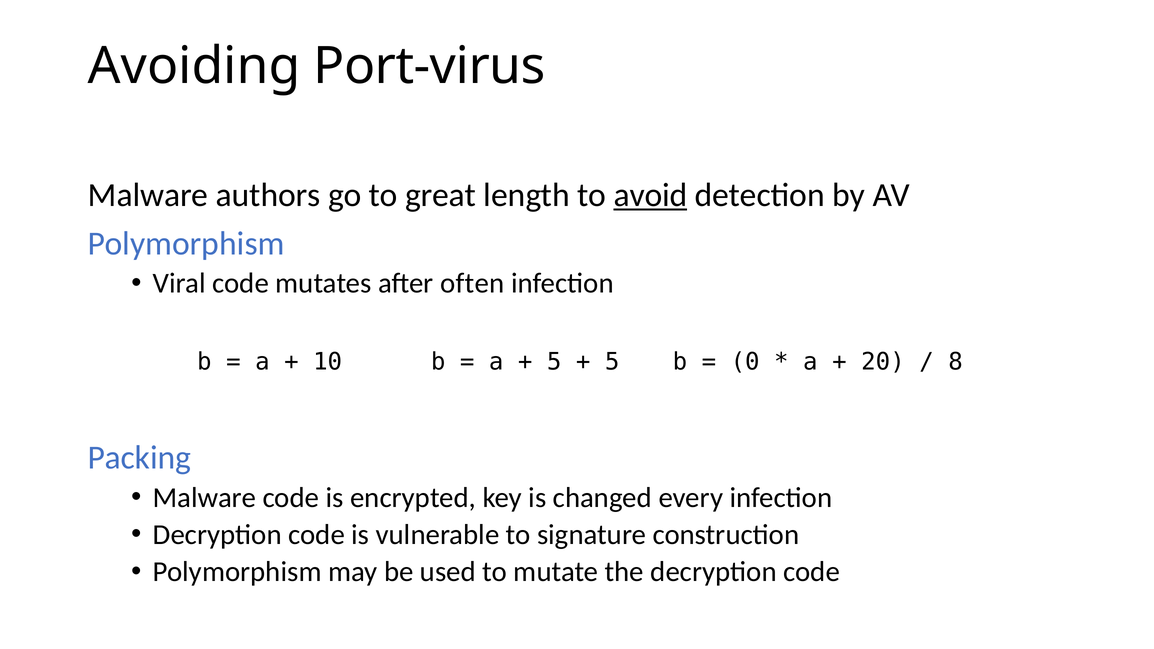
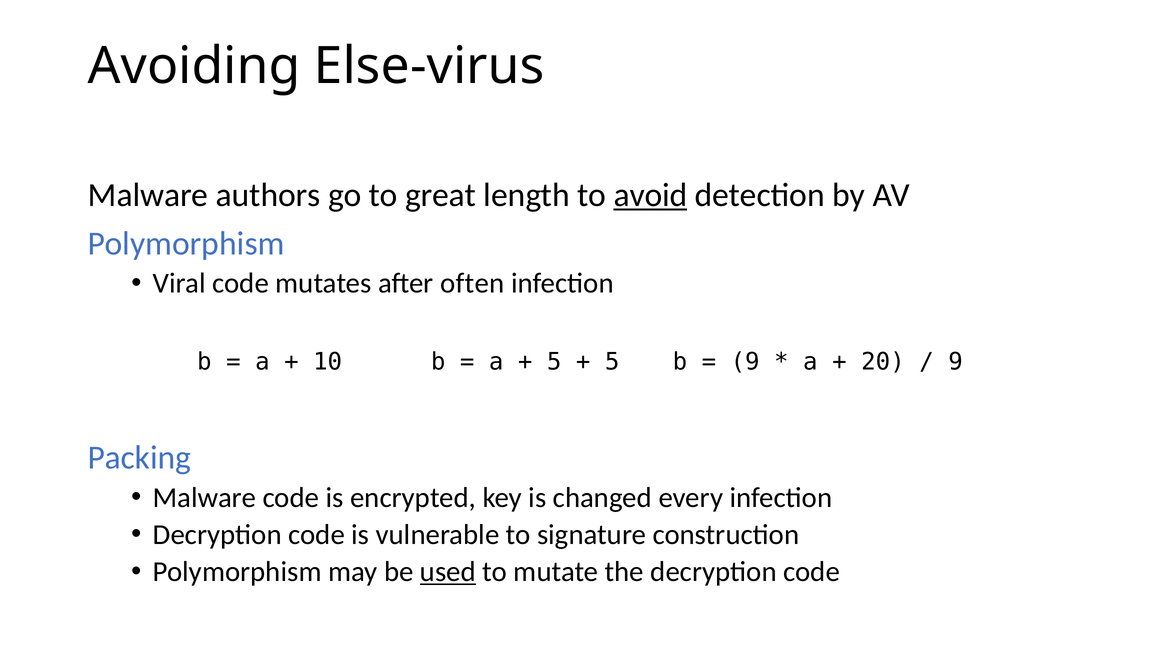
Port-virus: Port-virus -> Else-virus
0 at (745, 362): 0 -> 9
8 at (956, 362): 8 -> 9
used underline: none -> present
